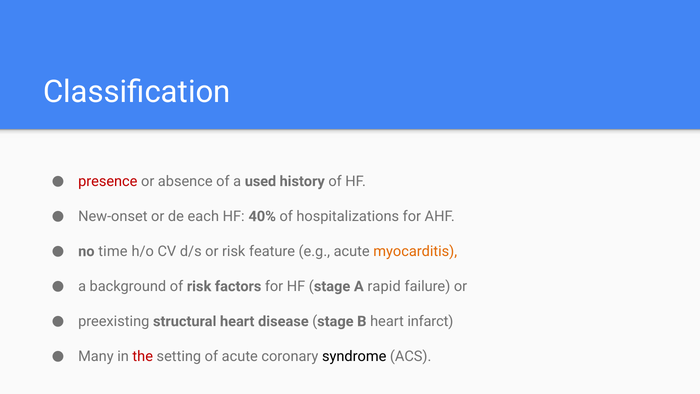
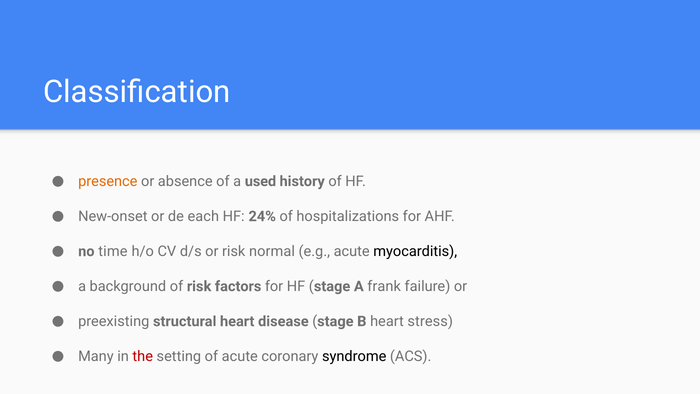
presence colour: red -> orange
40%: 40% -> 24%
feature: feature -> normal
myocarditis colour: orange -> black
rapid: rapid -> frank
infarct: infarct -> stress
